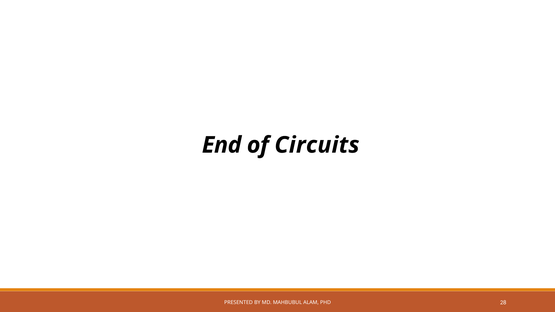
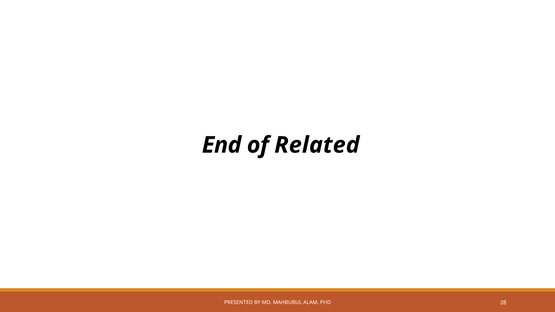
Circuits: Circuits -> Related
